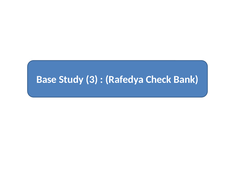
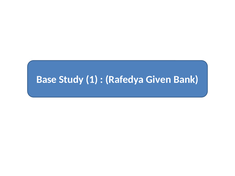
3: 3 -> 1
Check: Check -> Given
